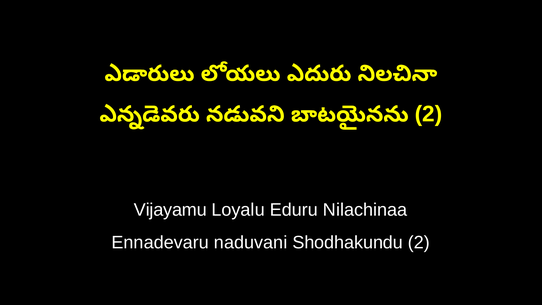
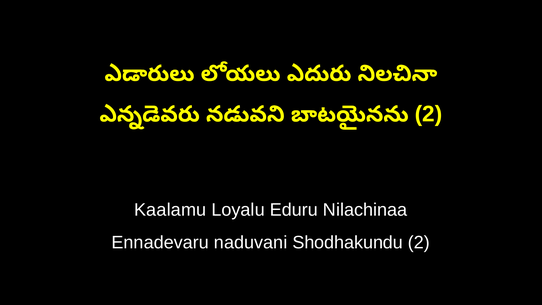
Vijayamu: Vijayamu -> Kaalamu
